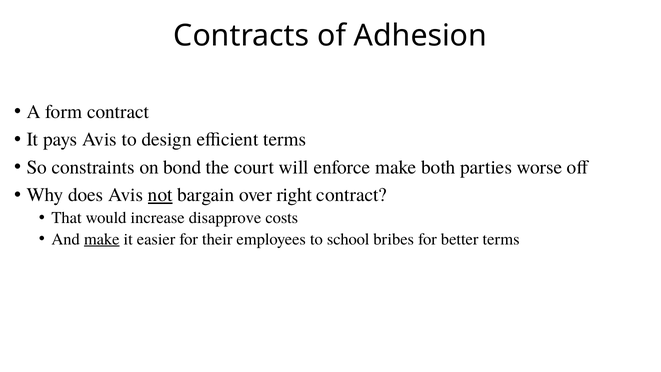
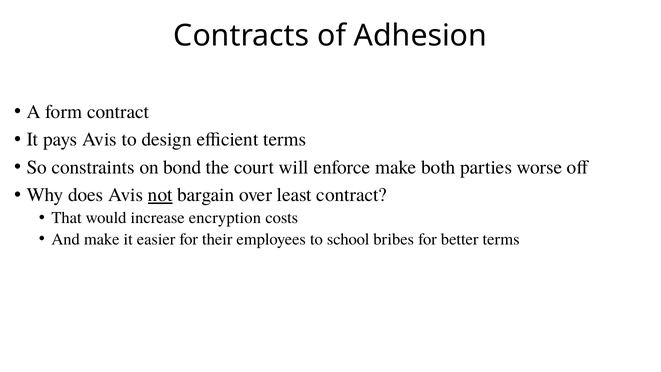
right: right -> least
disapprove: disapprove -> encryption
make at (102, 239) underline: present -> none
